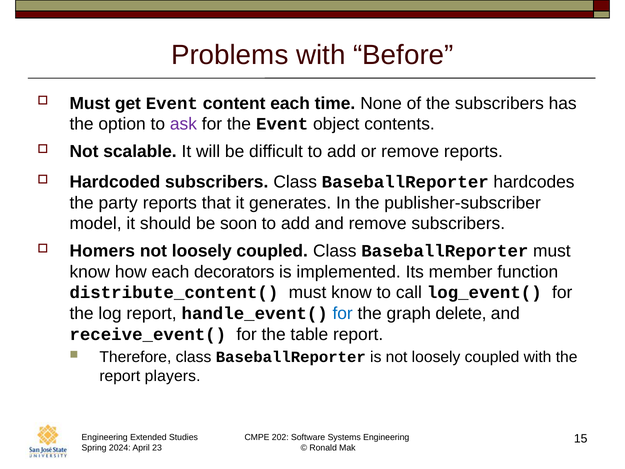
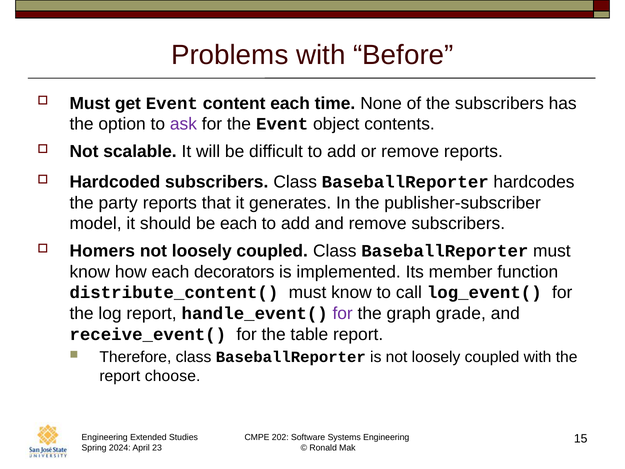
be soon: soon -> each
for at (343, 313) colour: blue -> purple
delete: delete -> grade
players: players -> choose
